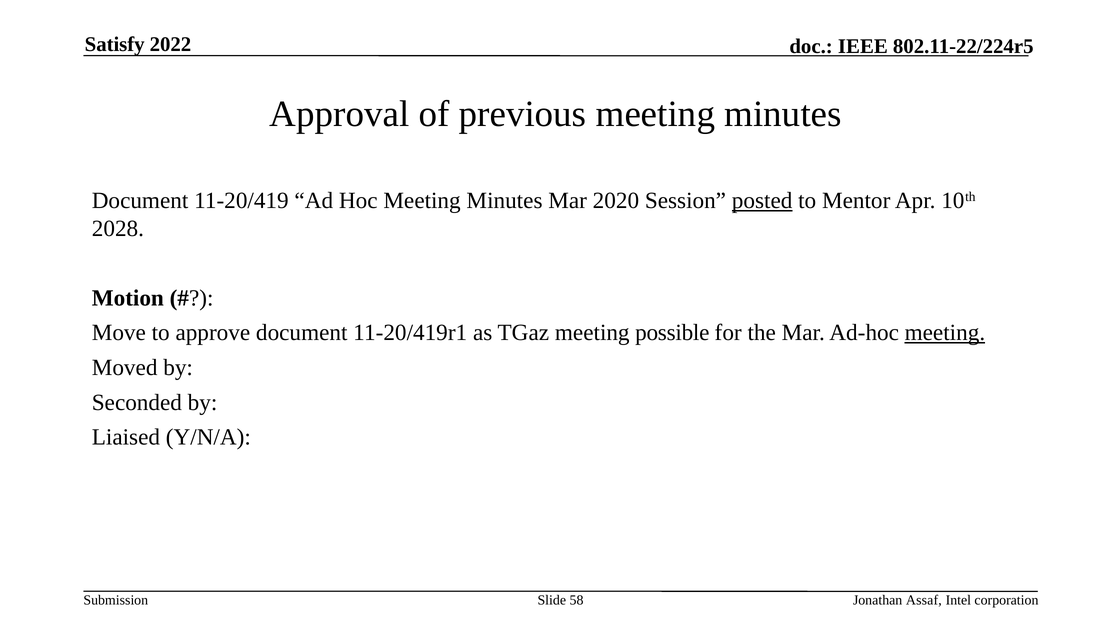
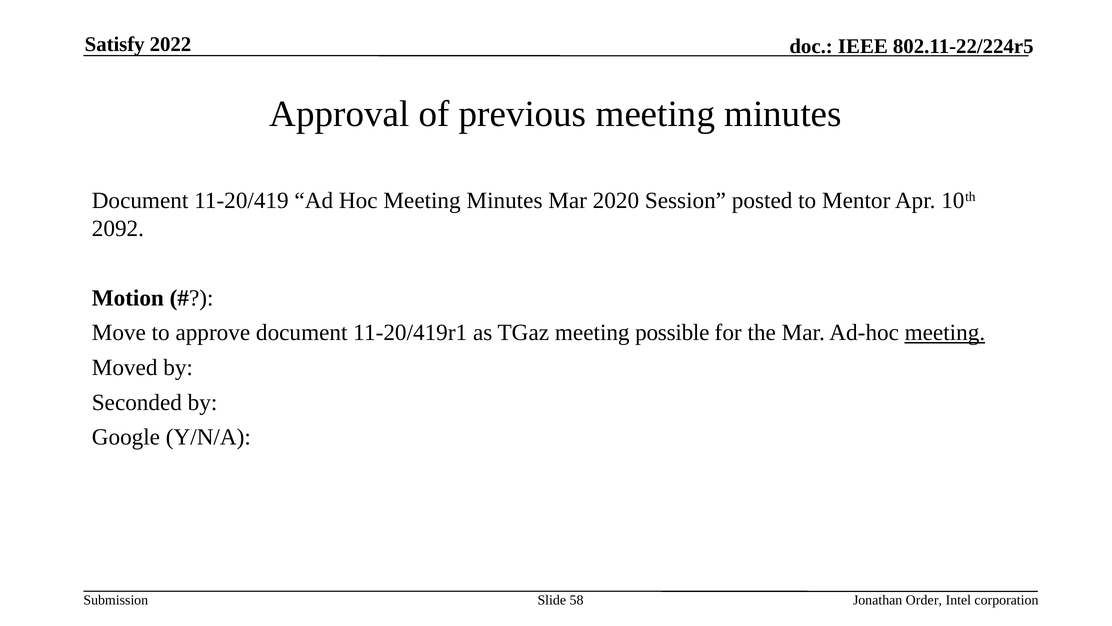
posted underline: present -> none
2028: 2028 -> 2092
Liaised: Liaised -> Google
Assaf: Assaf -> Order
